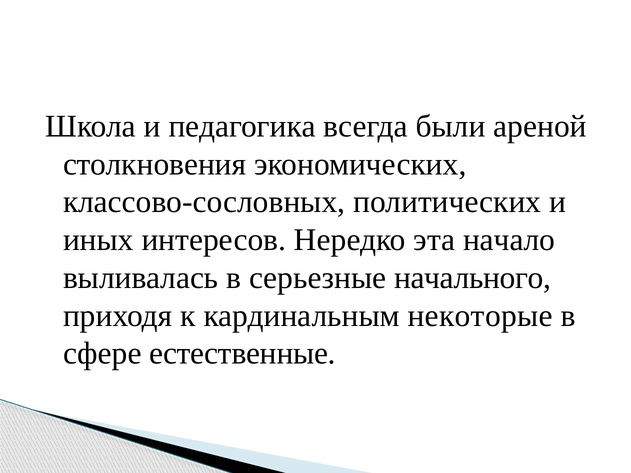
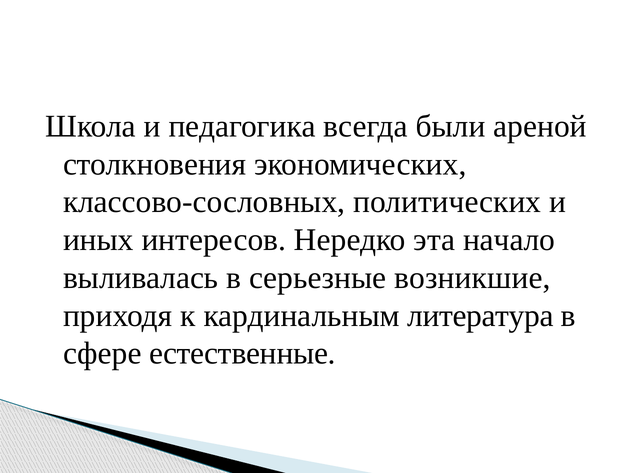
начального: начального -> возникшие
некоторые: некоторые -> литература
